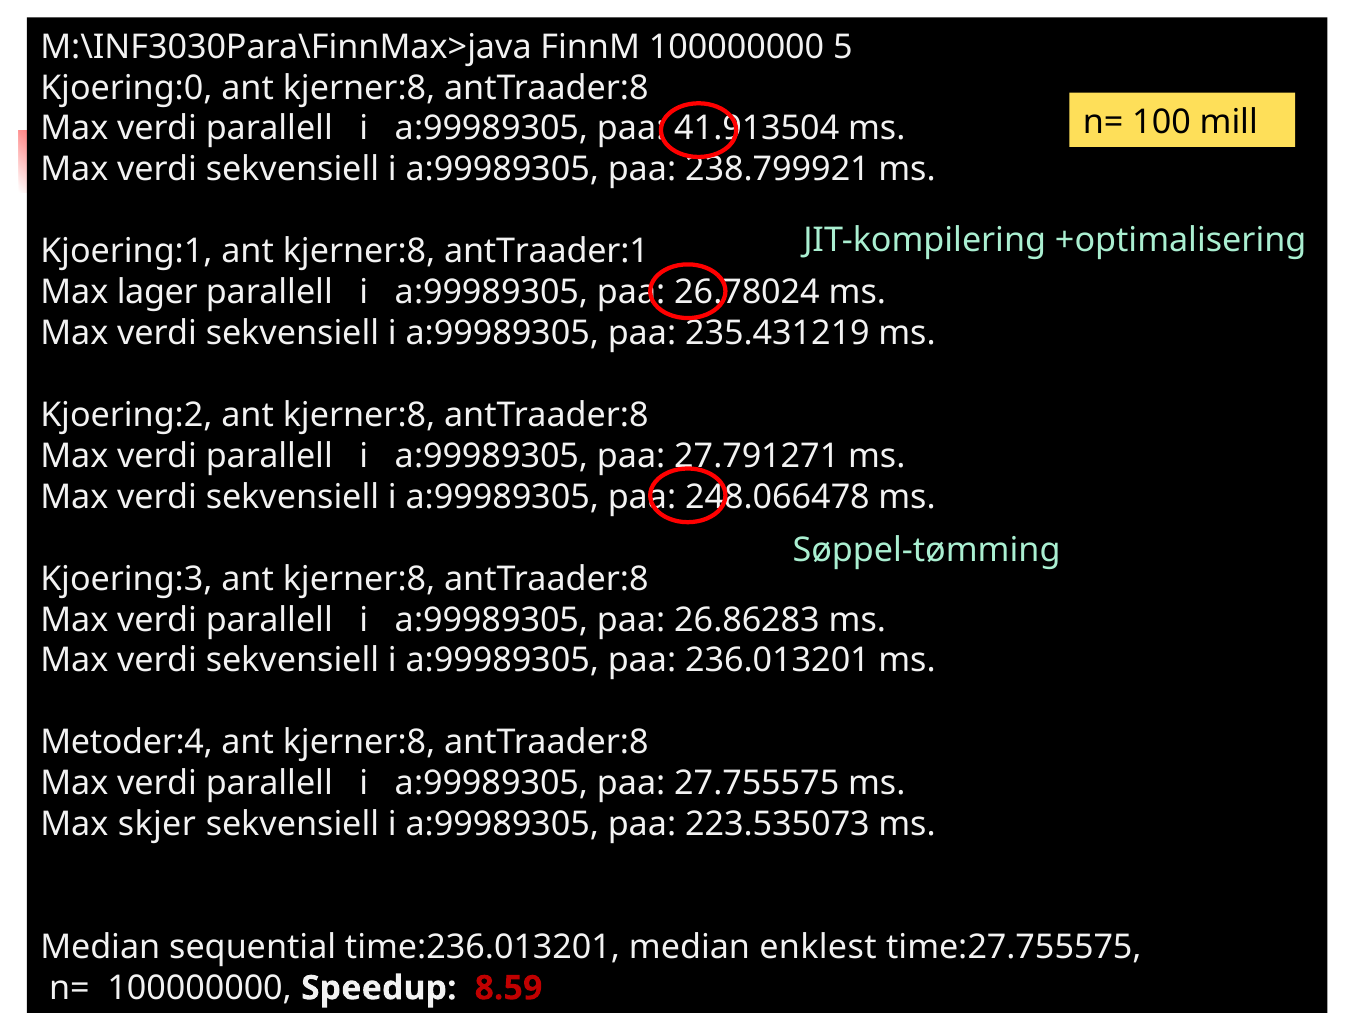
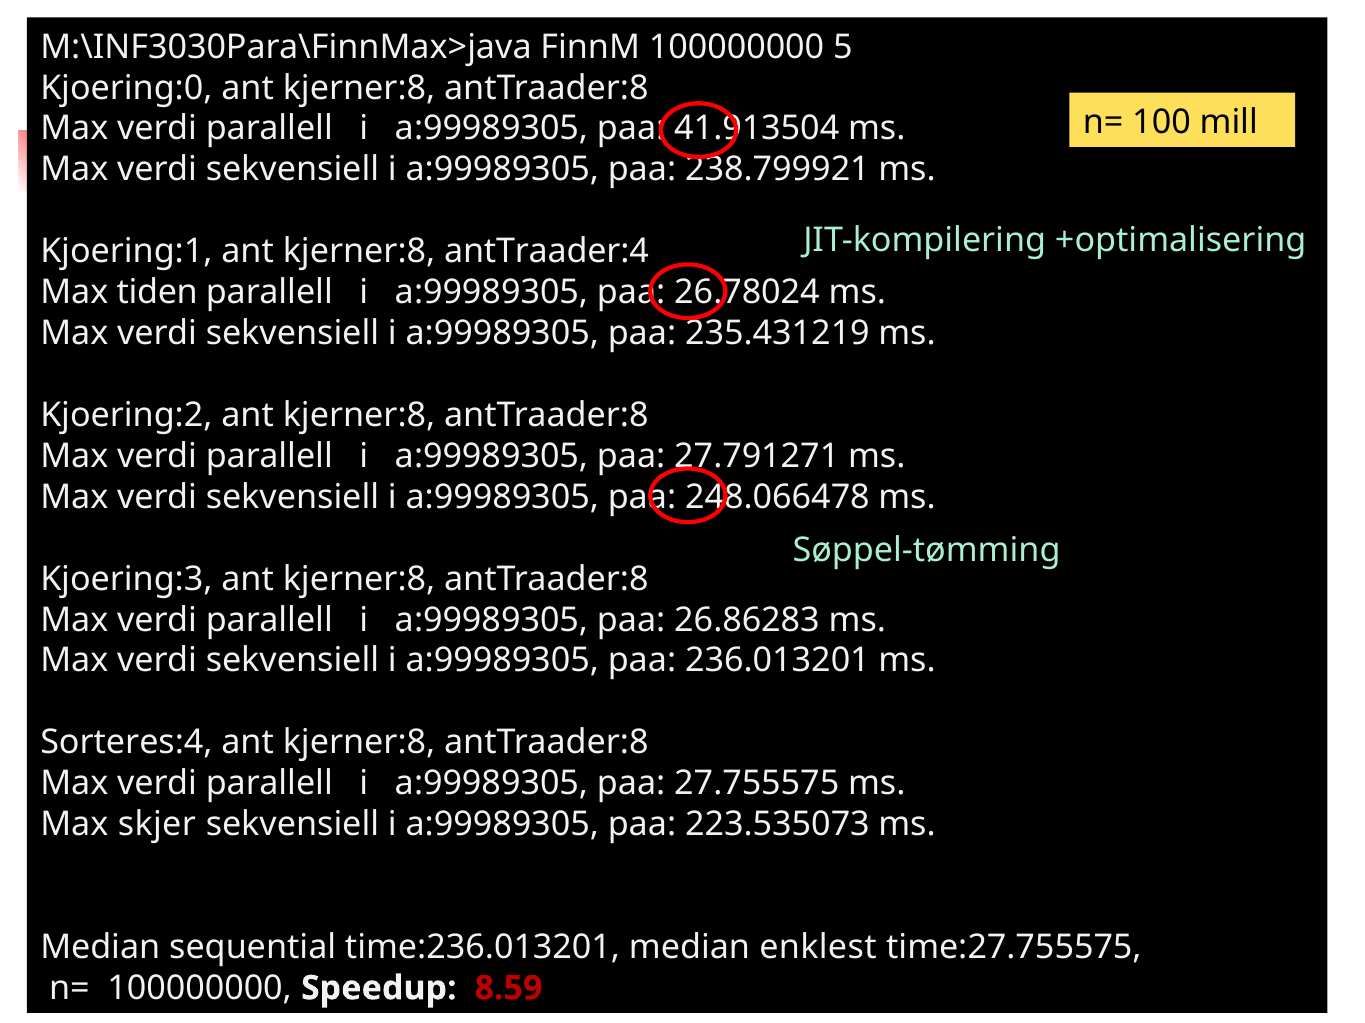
antTraader:1: antTraader:1 -> antTraader:4
lager: lager -> tiden
Metoder:4: Metoder:4 -> Sorteres:4
